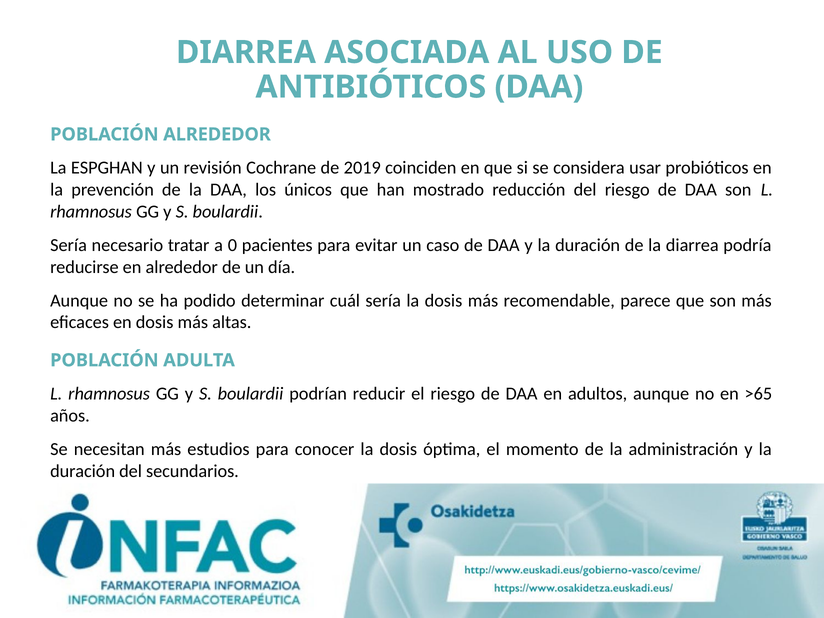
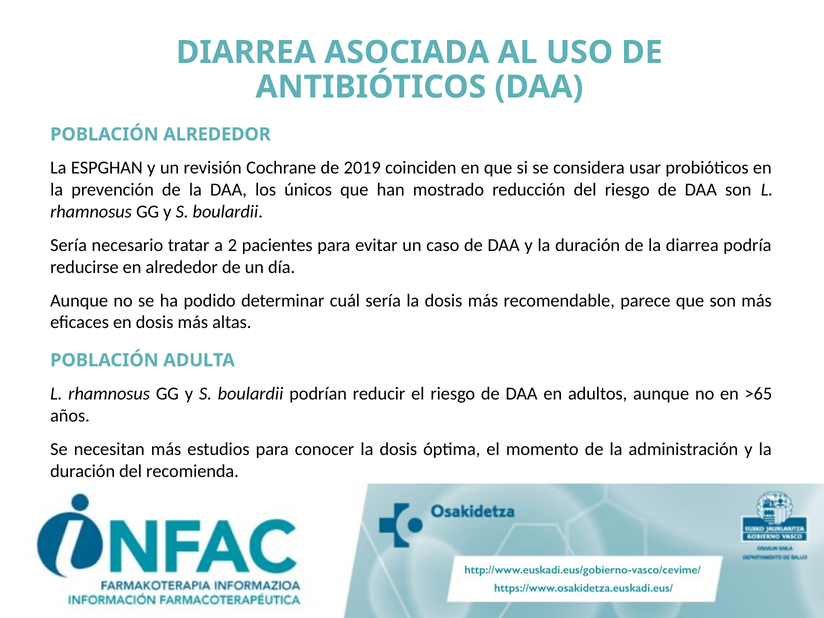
0: 0 -> 2
secundarios: secundarios -> recomienda
